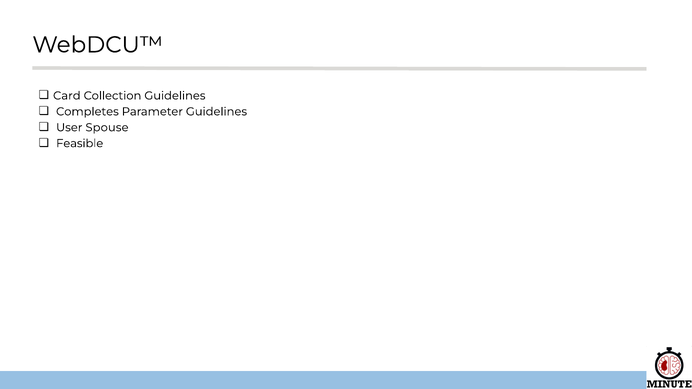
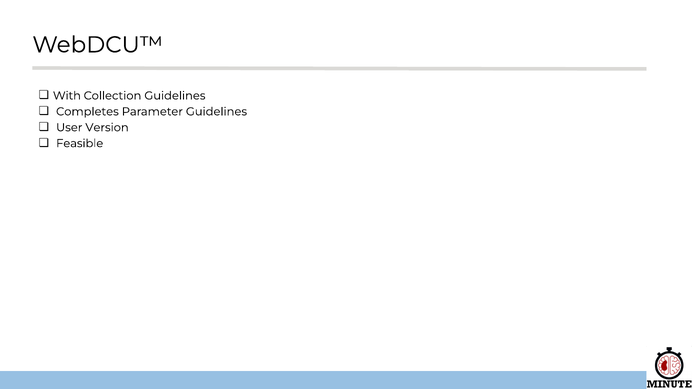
Card: Card -> With
Spouse: Spouse -> Version
